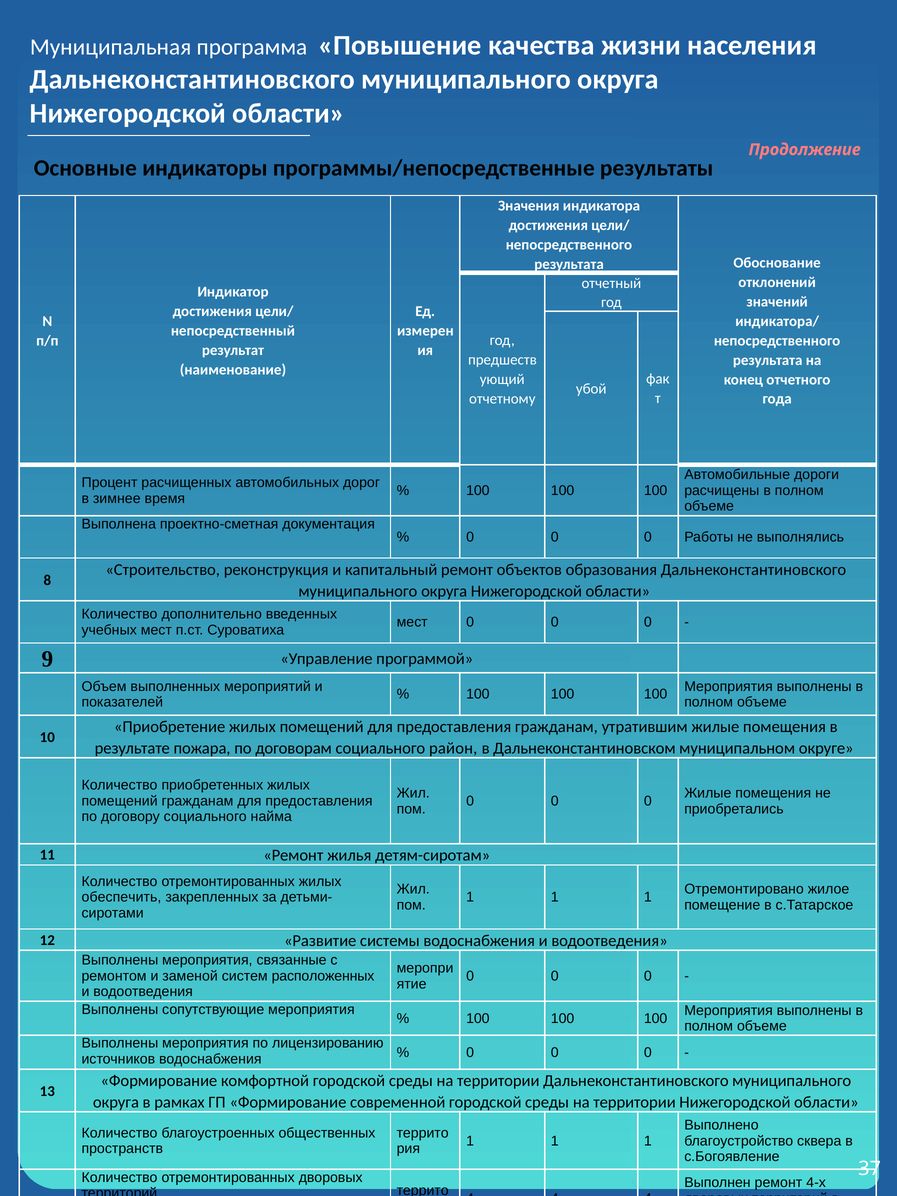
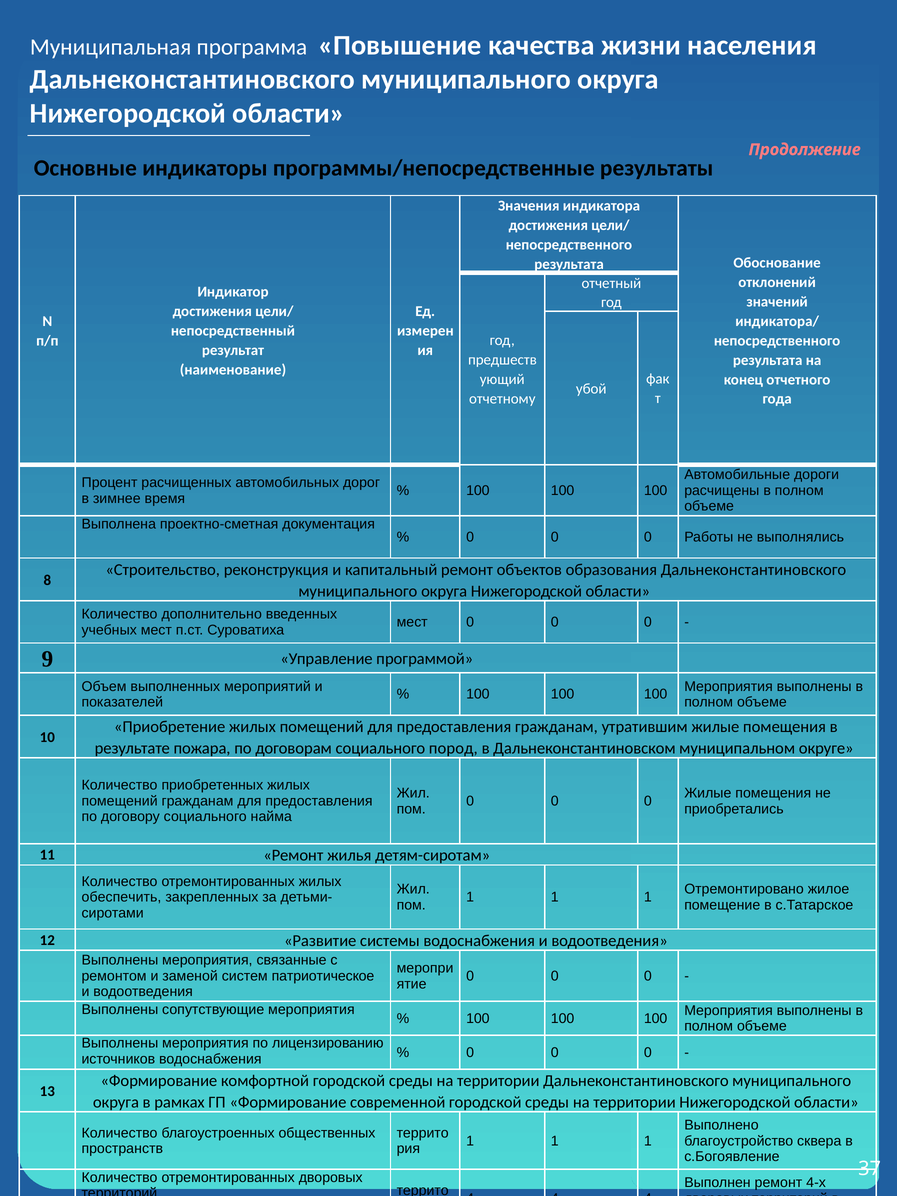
район: район -> пород
расположенных: расположенных -> патриотическое
